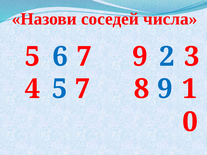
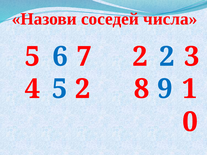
7 9: 9 -> 2
5 7: 7 -> 2
